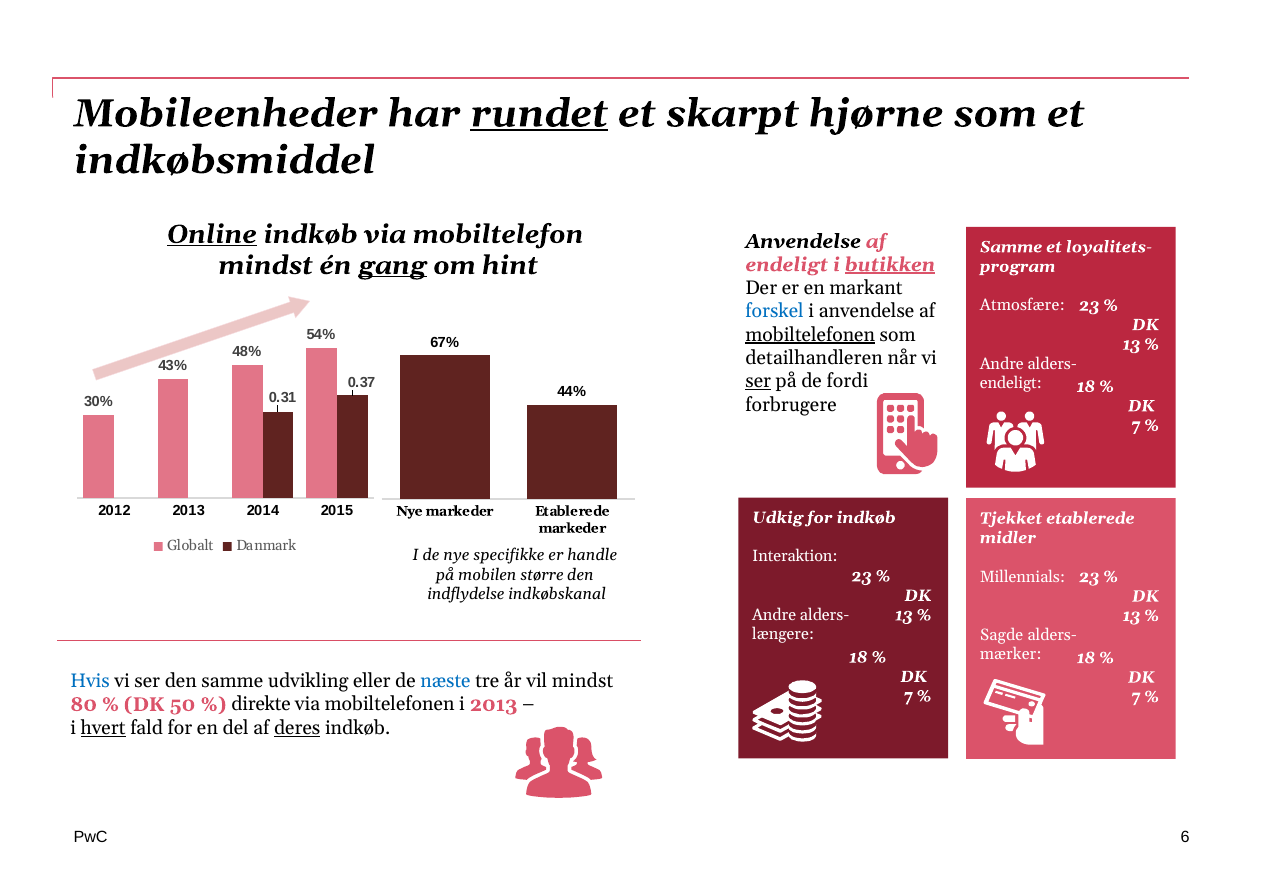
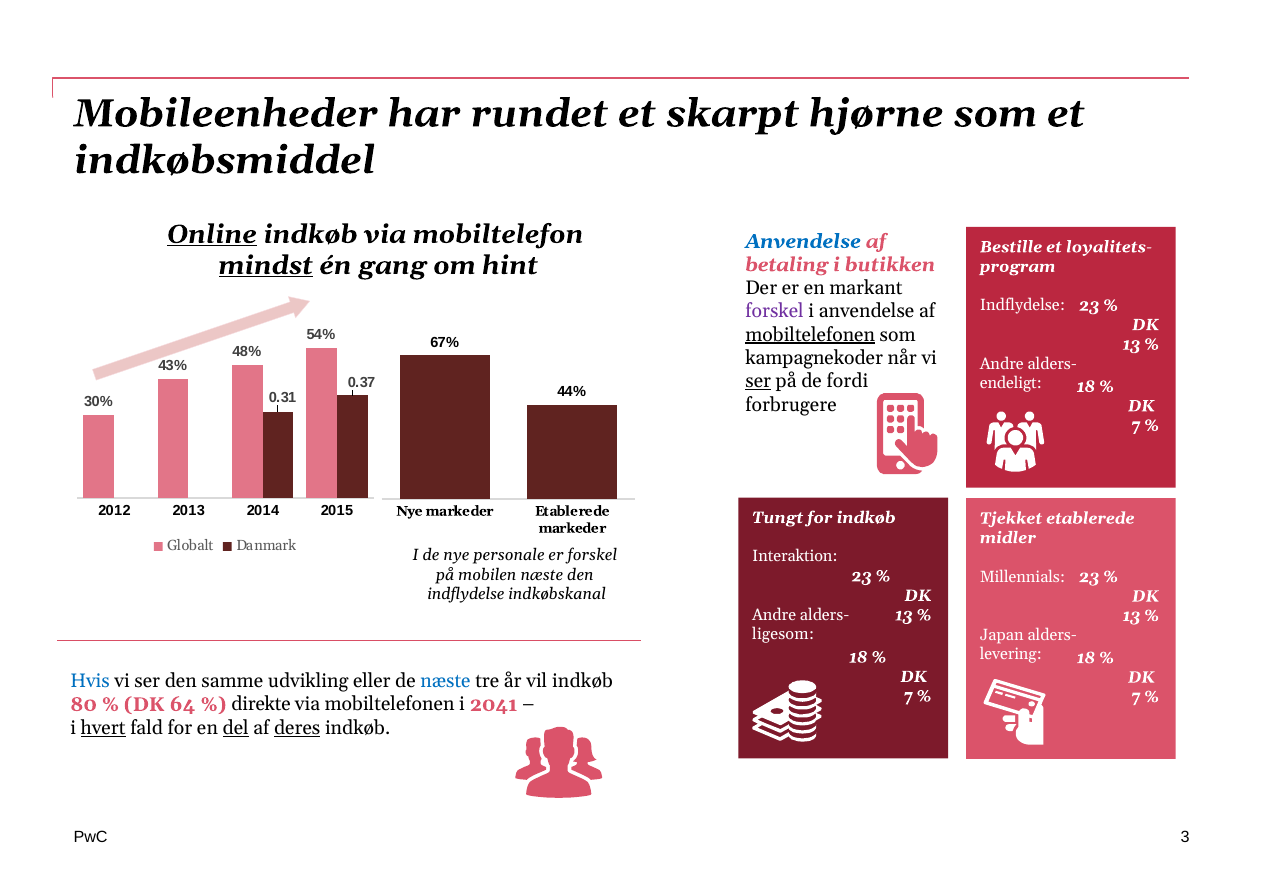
rundet underline: present -> none
Anvendelse at (803, 241) colour: black -> blue
Samme at (1011, 247): Samme -> Bestille
mindst at (266, 265) underline: none -> present
gang underline: present -> none
endeligt at (787, 265): endeligt -> betaling
butikken underline: present -> none
Atmosfære at (1022, 305): Atmosfære -> Indflydelse
forskel at (775, 311) colour: blue -> purple
detailhandleren: detailhandleren -> kampagnekoder
Udkig: Udkig -> Tungt
specifikke: specifikke -> personale
er handle: handle -> forskel
mobilen større: større -> næste
længere: længere -> ligesom
Sagde: Sagde -> Japan
mærker: mærker -> levering
vil mindst: mindst -> indkøb
50: 50 -> 64
i 2013: 2013 -> 2041
del underline: none -> present
6: 6 -> 3
